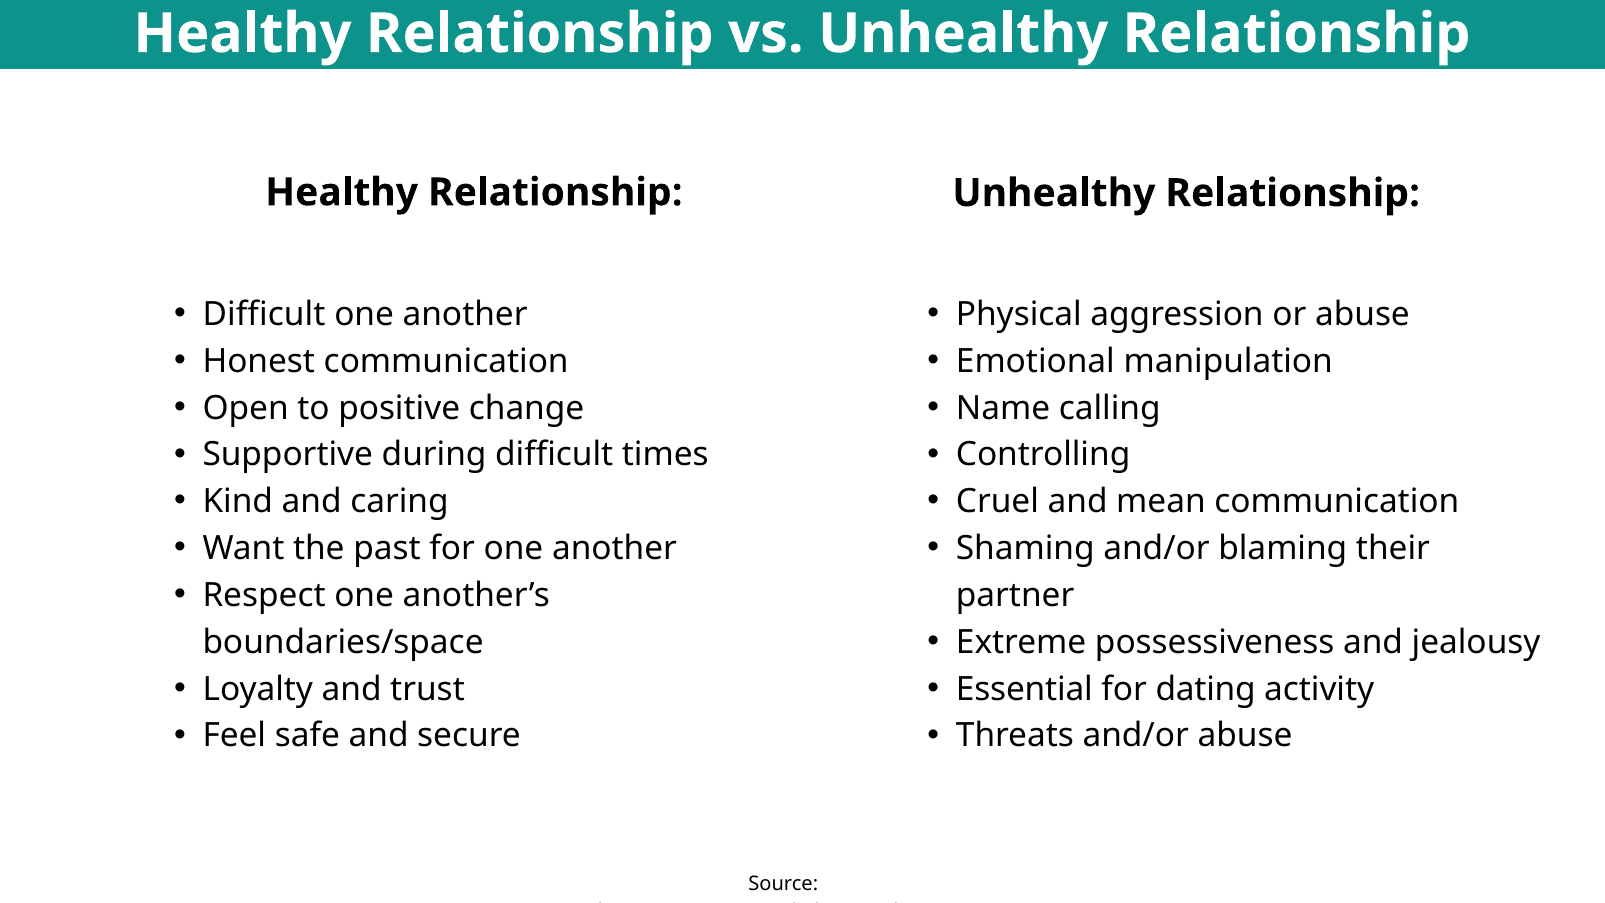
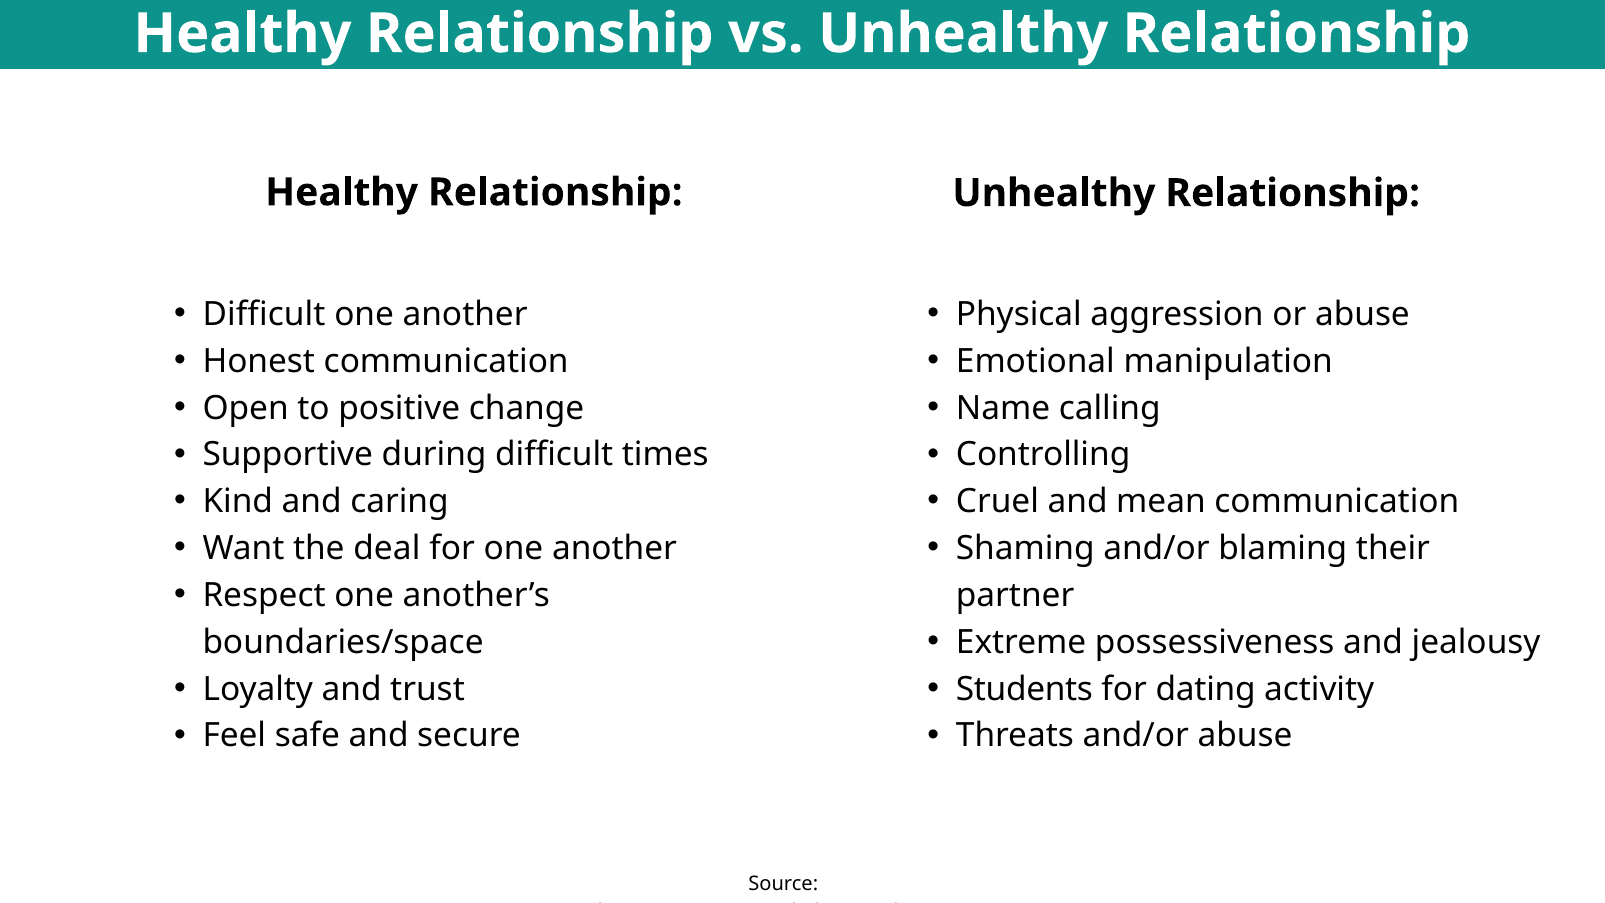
past: past -> deal
Essential: Essential -> Students
